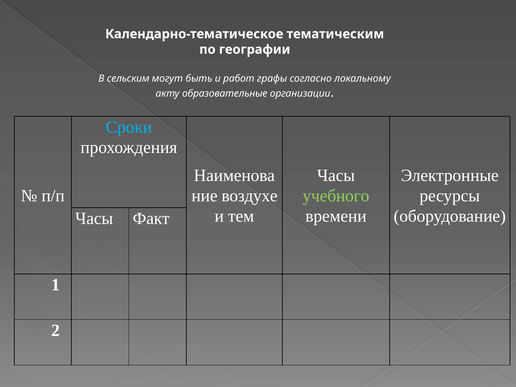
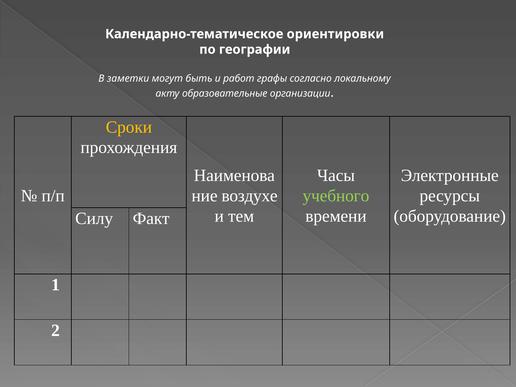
тематическим: тематическим -> ориентировки
сельским: сельским -> заметки
Сроки colour: light blue -> yellow
Часы at (94, 219): Часы -> Силу
